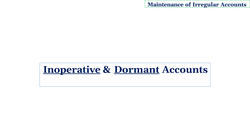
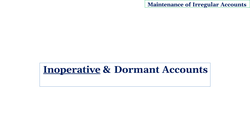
Dormant underline: present -> none
